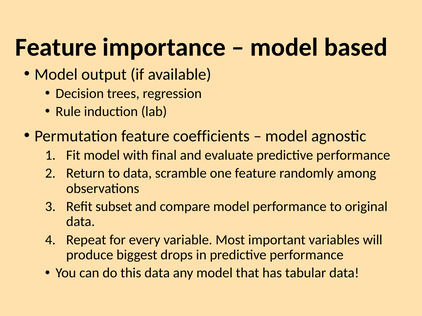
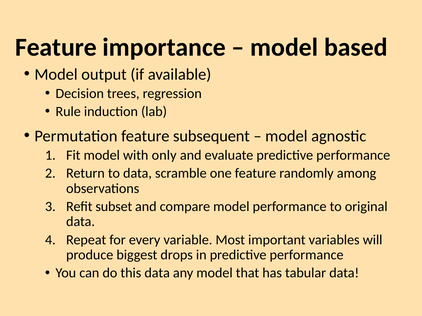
coefficients: coefficients -> subsequent
final: final -> only
